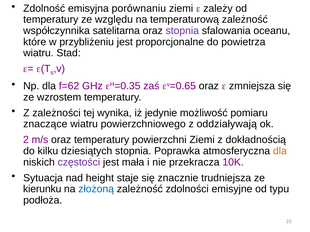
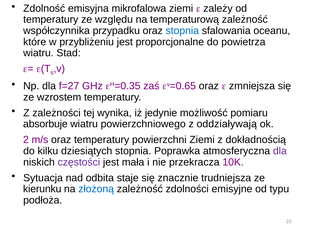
porównaniu: porównaniu -> mikrofalowa
satelitarna: satelitarna -> przypadku
stopnia at (182, 31) colour: purple -> blue
f=62: f=62 -> f=27
znaczące: znaczące -> absorbuje
dla at (280, 151) colour: orange -> purple
height: height -> odbita
